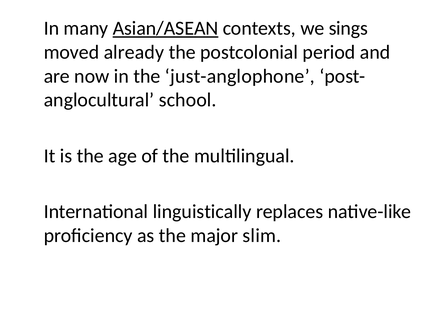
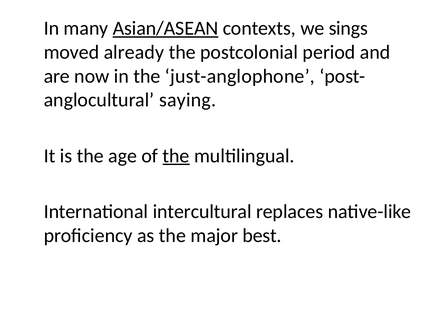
school: school -> saying
the at (176, 156) underline: none -> present
linguistically: linguistically -> intercultural
slim: slim -> best
